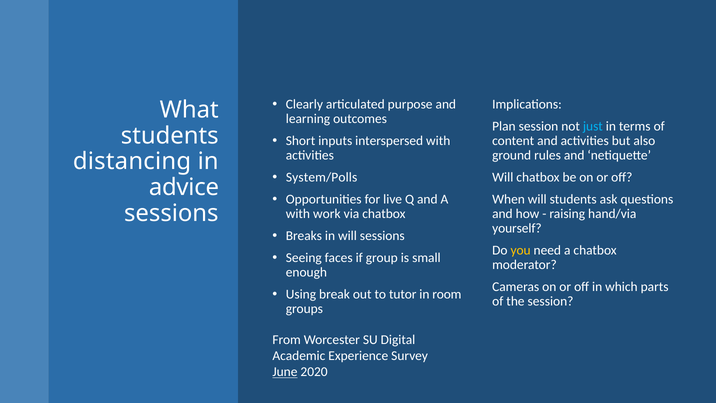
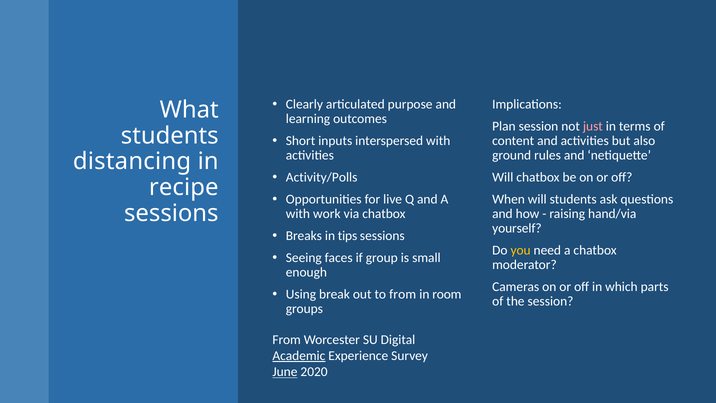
just colour: light blue -> pink
System/Polls: System/Polls -> Activity/Polls
advice: advice -> recipe
in will: will -> tips
to tutor: tutor -> from
Academic underline: none -> present
